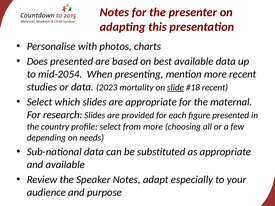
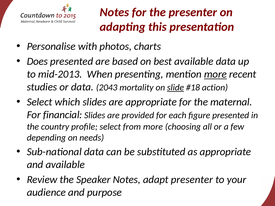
mid-2054: mid-2054 -> mid-2013
more at (215, 74) underline: none -> present
2023: 2023 -> 2043
recent at (215, 88): recent -> action
research: research -> financial
adapt especially: especially -> presenter
